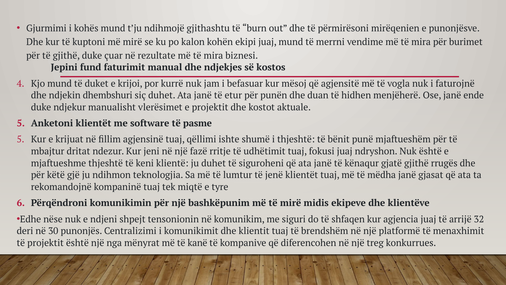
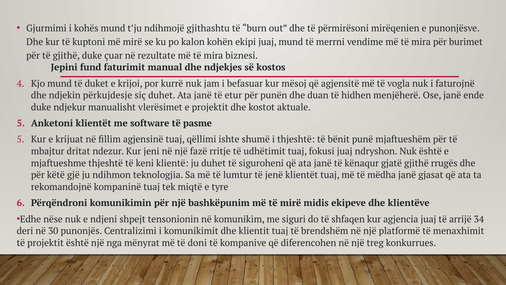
dhembshuri: dhembshuri -> përkujdesje
32: 32 -> 34
kanë: kanë -> doni
